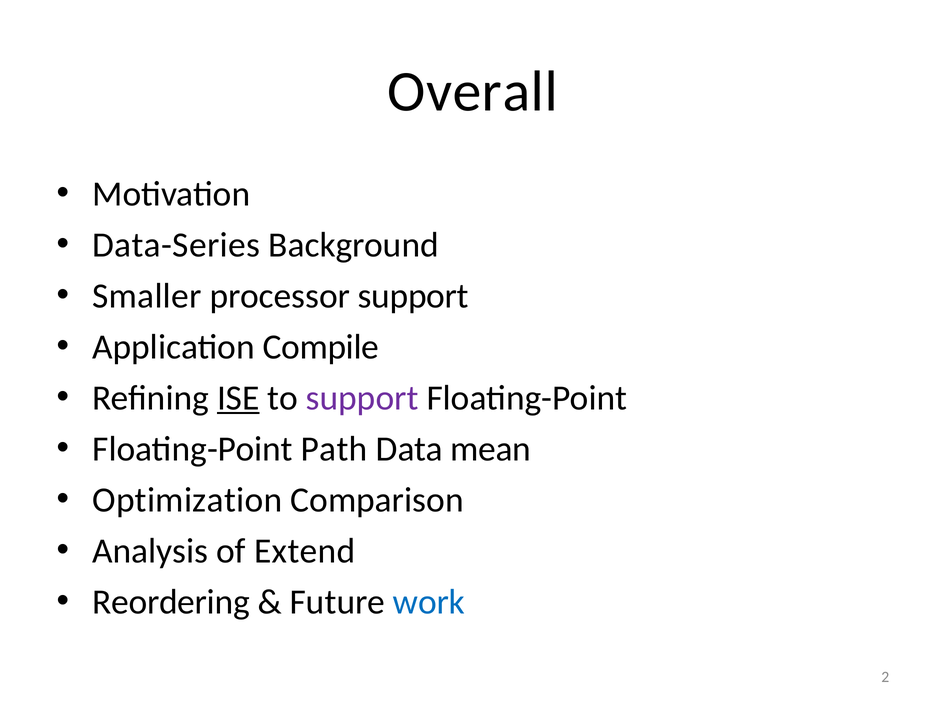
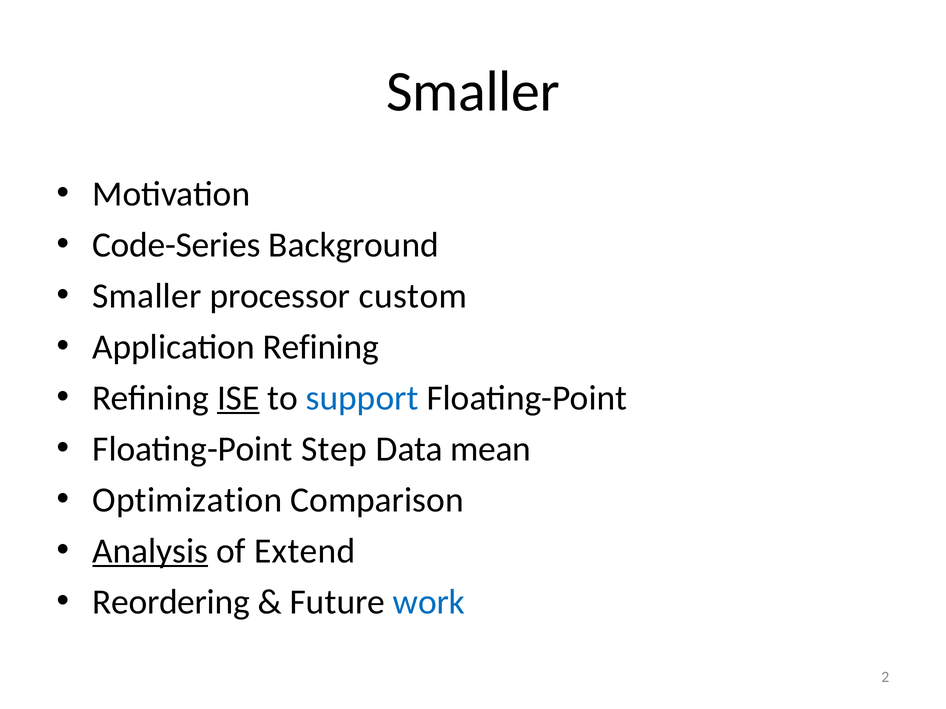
Overall at (473, 92): Overall -> Smaller
Data-Series: Data-Series -> Code-Series
processor support: support -> custom
Application Compile: Compile -> Refining
support at (362, 398) colour: purple -> blue
Path: Path -> Step
Analysis underline: none -> present
